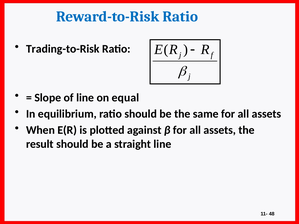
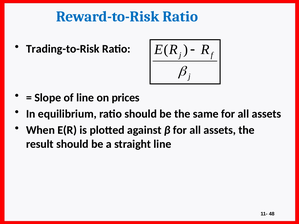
equal: equal -> prices
